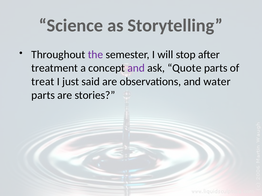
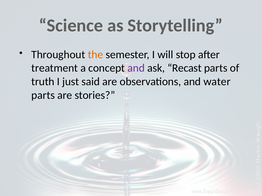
the colour: purple -> orange
Quote: Quote -> Recast
treat: treat -> truth
